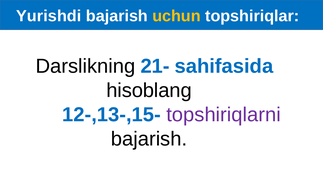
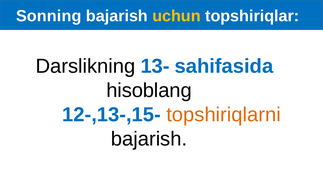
Yurishdi: Yurishdi -> Sonning
21-: 21- -> 13-
topshiriqlarni colour: purple -> orange
